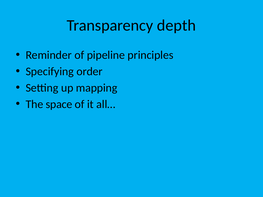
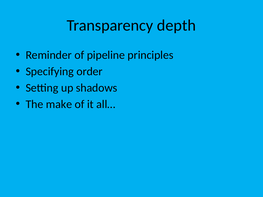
mapping: mapping -> shadows
space: space -> make
